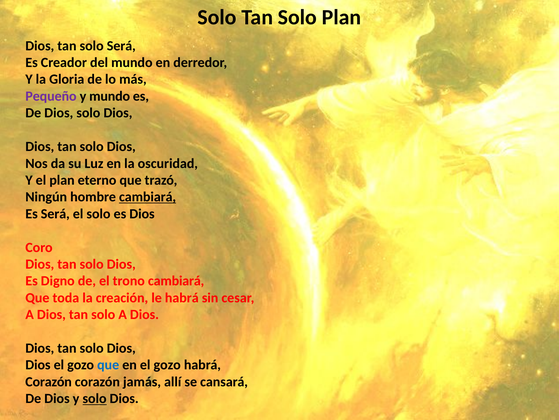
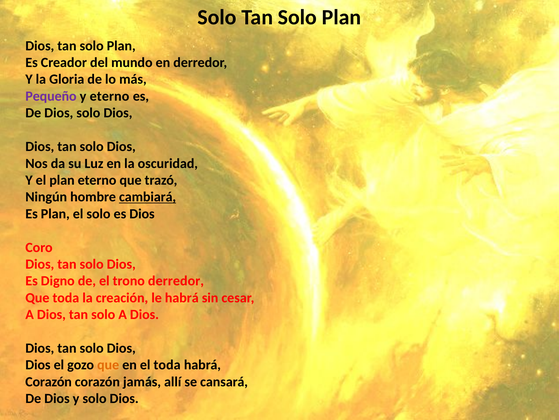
Dios tan solo Será: Será -> Plan
y mundo: mundo -> eterno
Es Será: Será -> Plan
trono cambiará: cambiará -> derredor
que at (108, 364) colour: blue -> orange
en el gozo: gozo -> toda
solo at (95, 398) underline: present -> none
